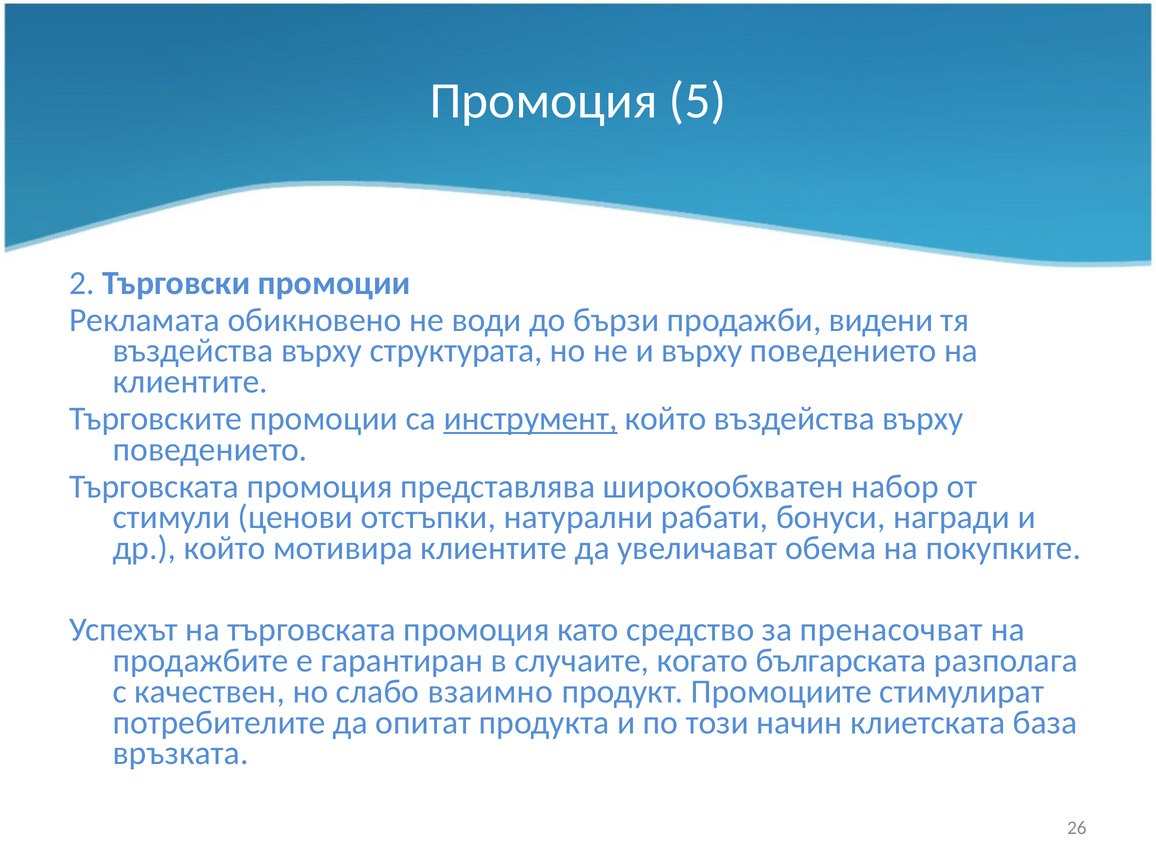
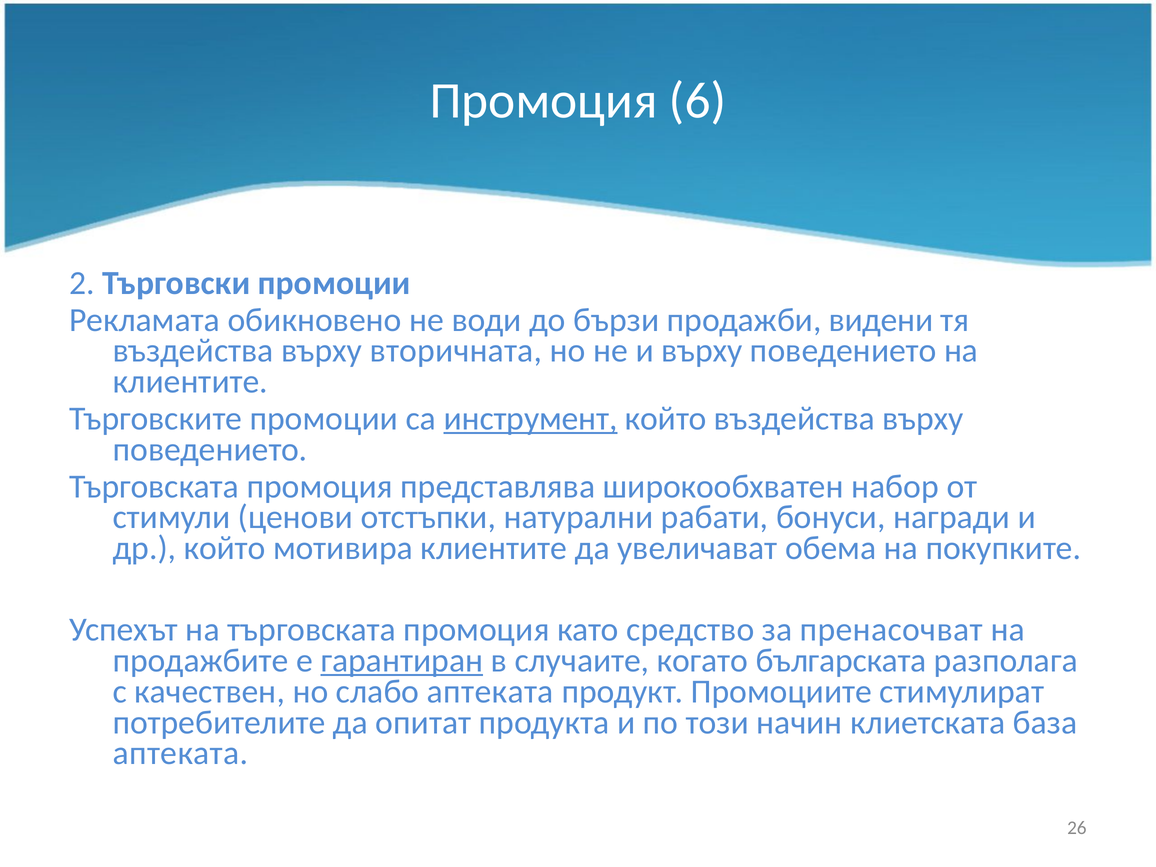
5: 5 -> 6
структурата: структурата -> вторичната
гарантиран underline: none -> present
слабо взаимно: взаимно -> аптеката
връзката at (181, 753): връзката -> аптеката
